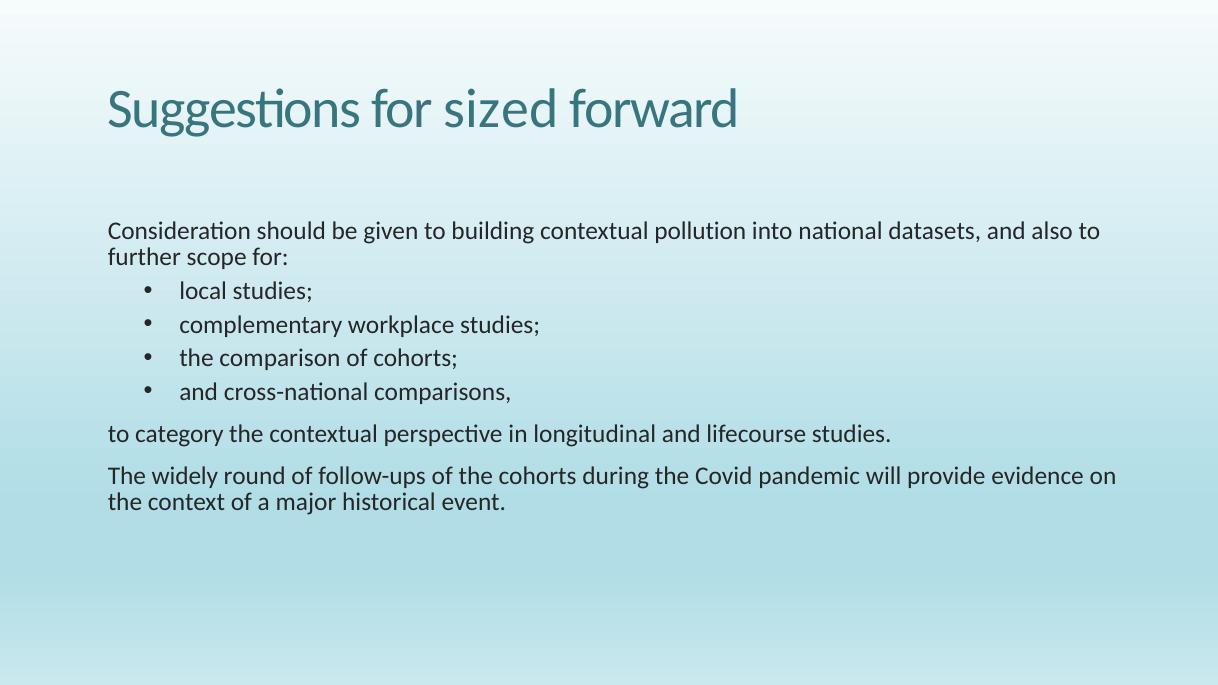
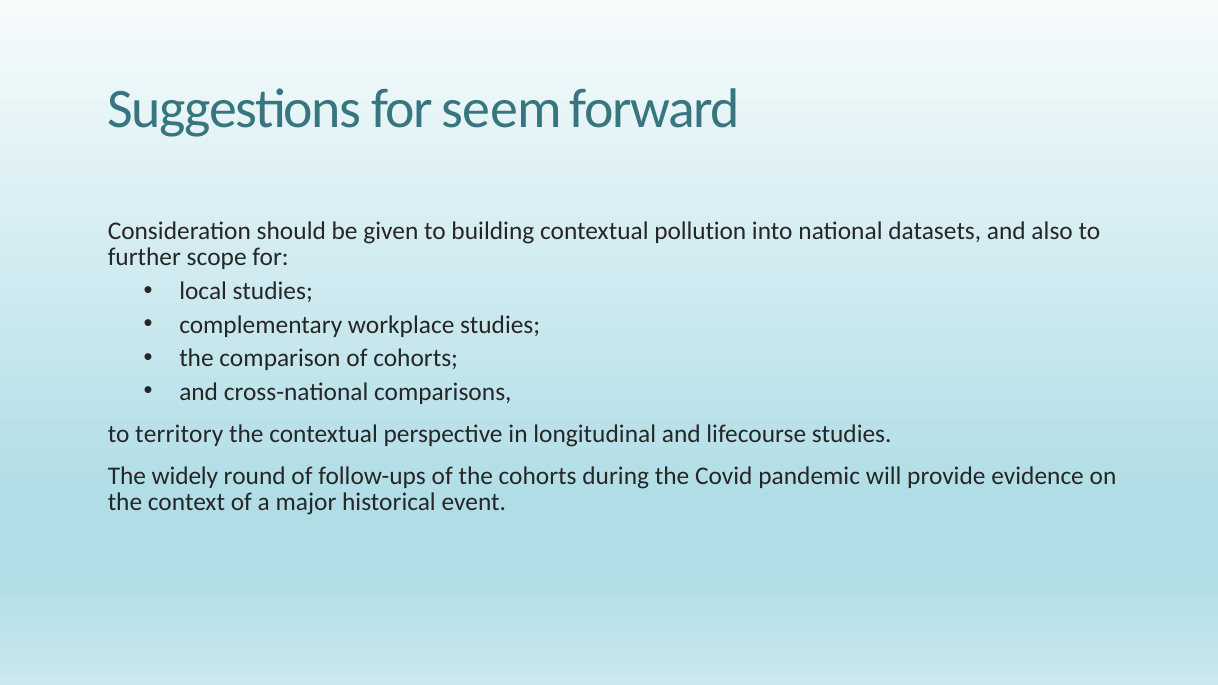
sized: sized -> seem
category: category -> territory
